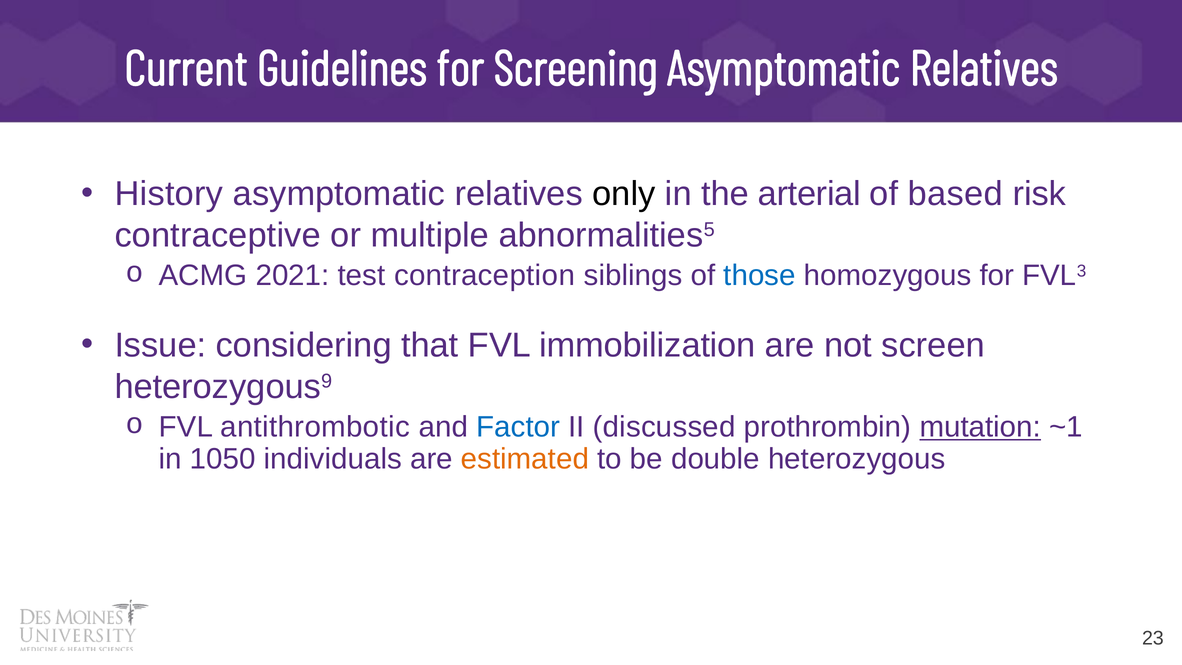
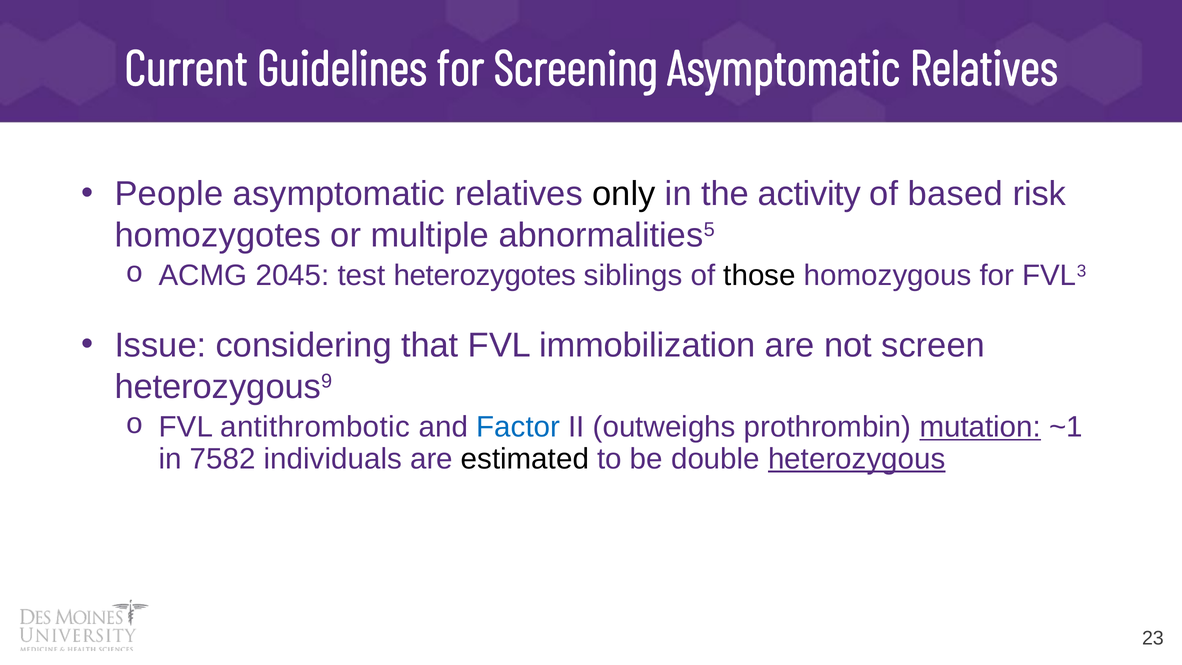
History: History -> People
arterial: arterial -> activity
contraceptive: contraceptive -> homozygotes
2021: 2021 -> 2045
contraception: contraception -> heterozygotes
those colour: blue -> black
discussed: discussed -> outweighs
1050: 1050 -> 7582
estimated colour: orange -> black
heterozygous underline: none -> present
